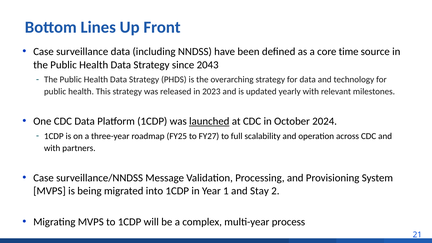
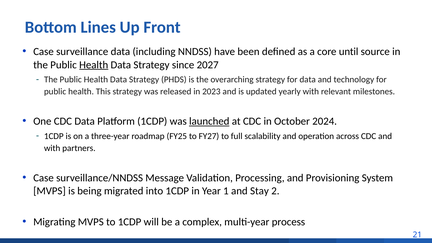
time: time -> until
Health at (94, 65) underline: none -> present
2043: 2043 -> 2027
